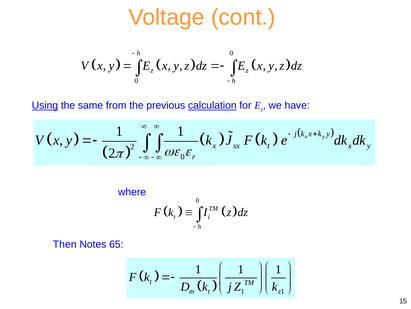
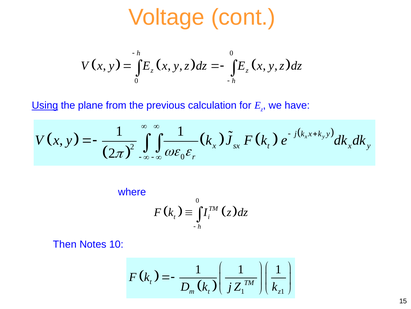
same: same -> plane
calculation underline: present -> none
65: 65 -> 10
